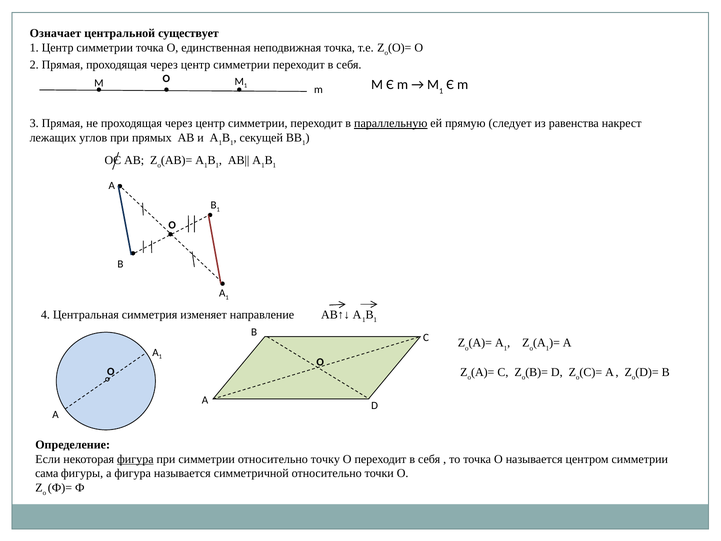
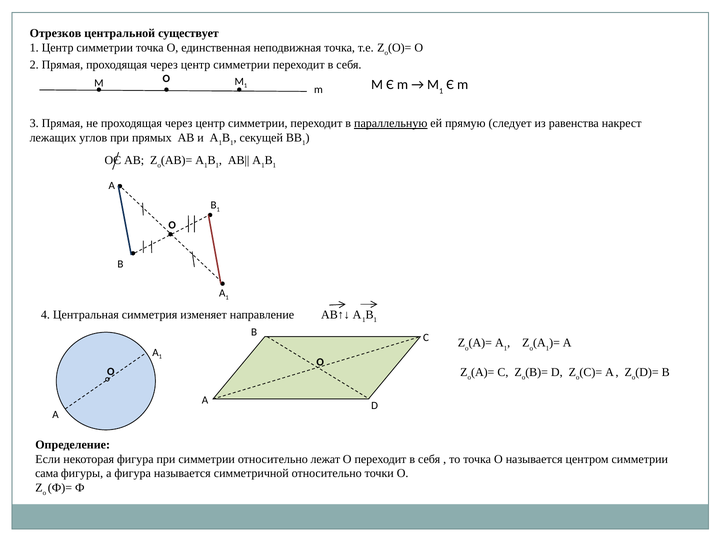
Означает: Означает -> Отрезков
фигура at (135, 459) underline: present -> none
точку: точку -> лежат
